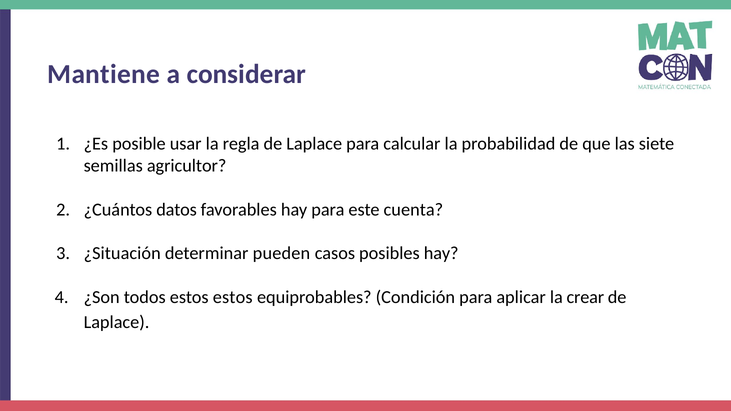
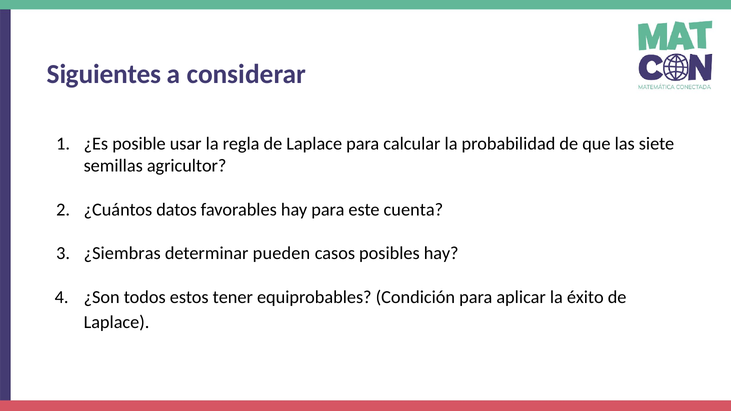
Mantiene: Mantiene -> Siguientes
¿Situación: ¿Situación -> ¿Siembras
estos estos: estos -> tener
crear: crear -> éxito
